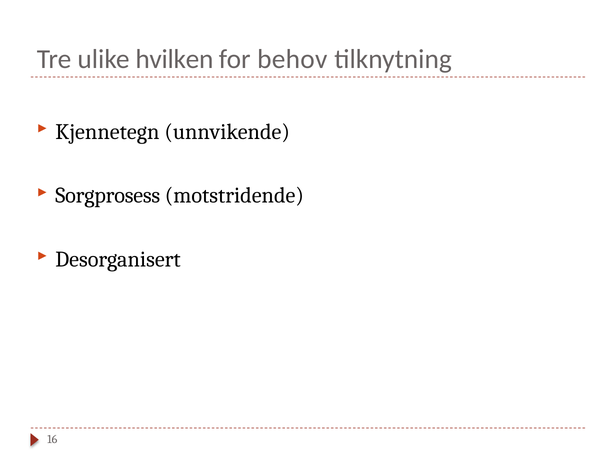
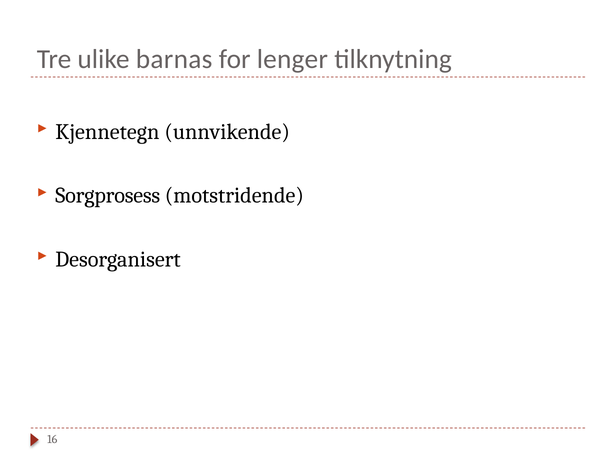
hvilken: hvilken -> barnas
behov: behov -> lenger
